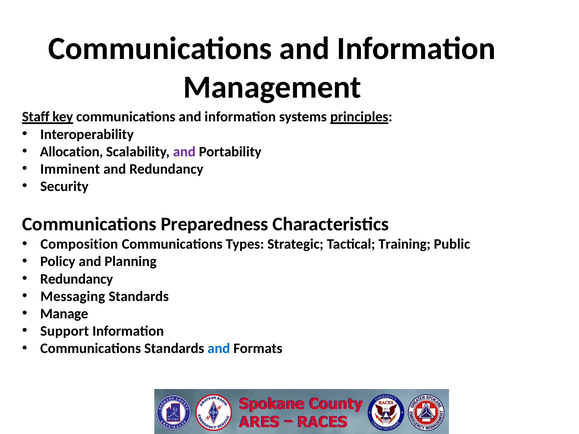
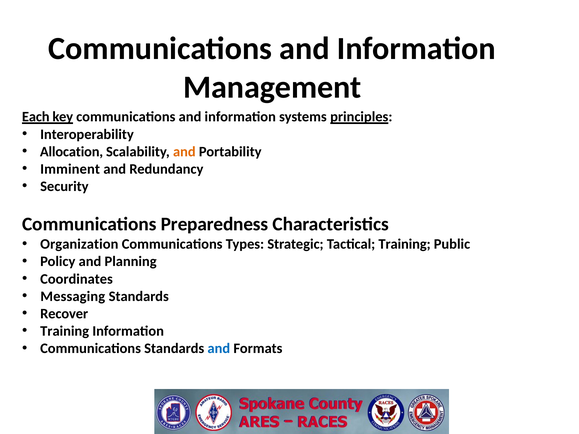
Staff: Staff -> Each
and at (184, 152) colour: purple -> orange
Composition: Composition -> Organization
Redundancy at (77, 279): Redundancy -> Coordinates
Manage: Manage -> Recover
Support at (65, 331): Support -> Training
